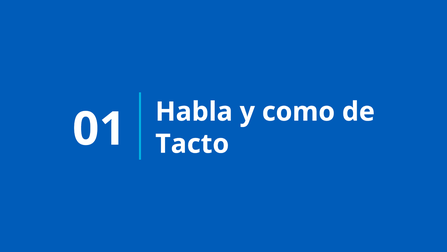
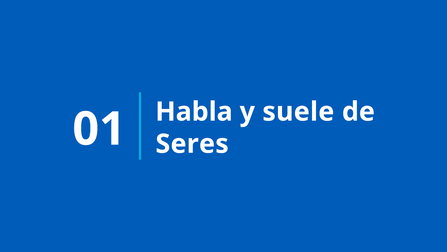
como: como -> suele
Tacto: Tacto -> Seres
